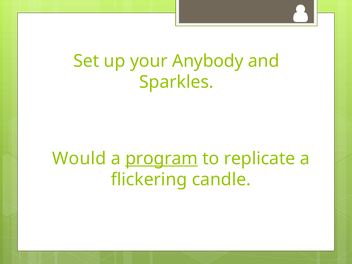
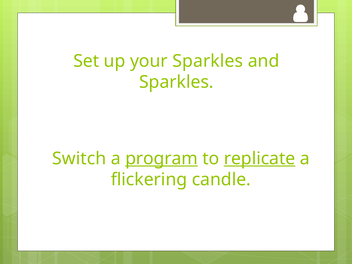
your Anybody: Anybody -> Sparkles
Would: Would -> Switch
replicate underline: none -> present
